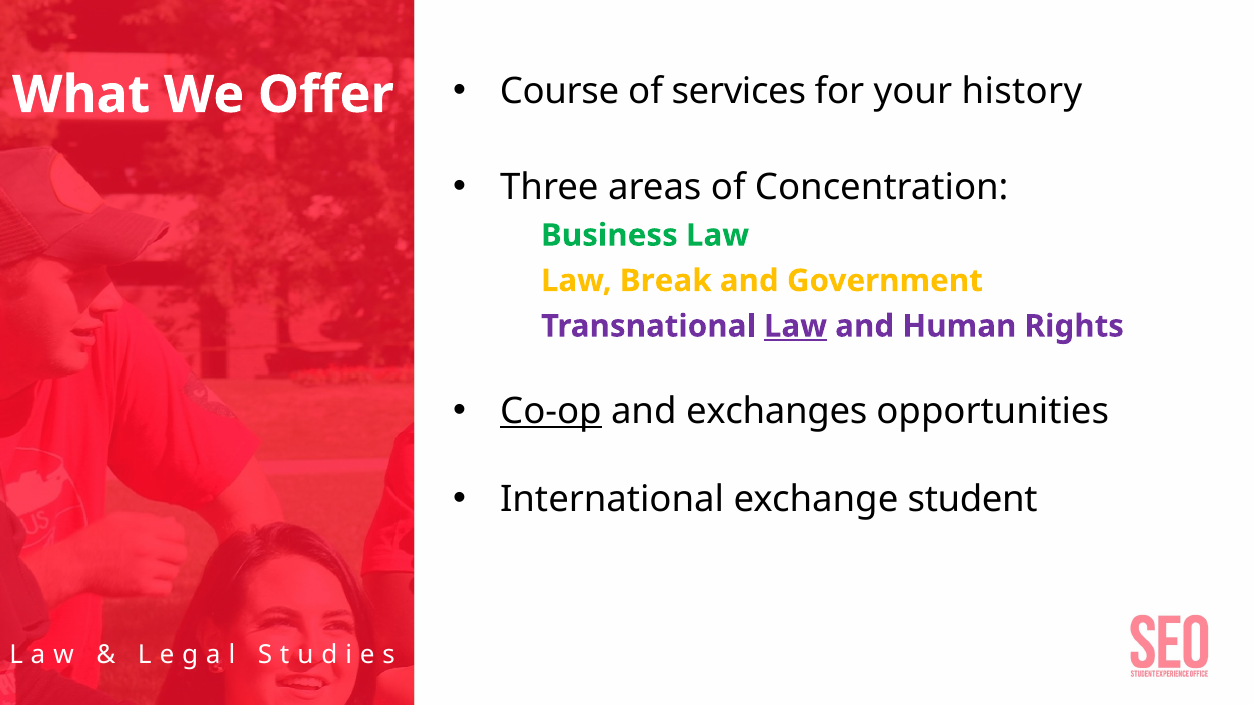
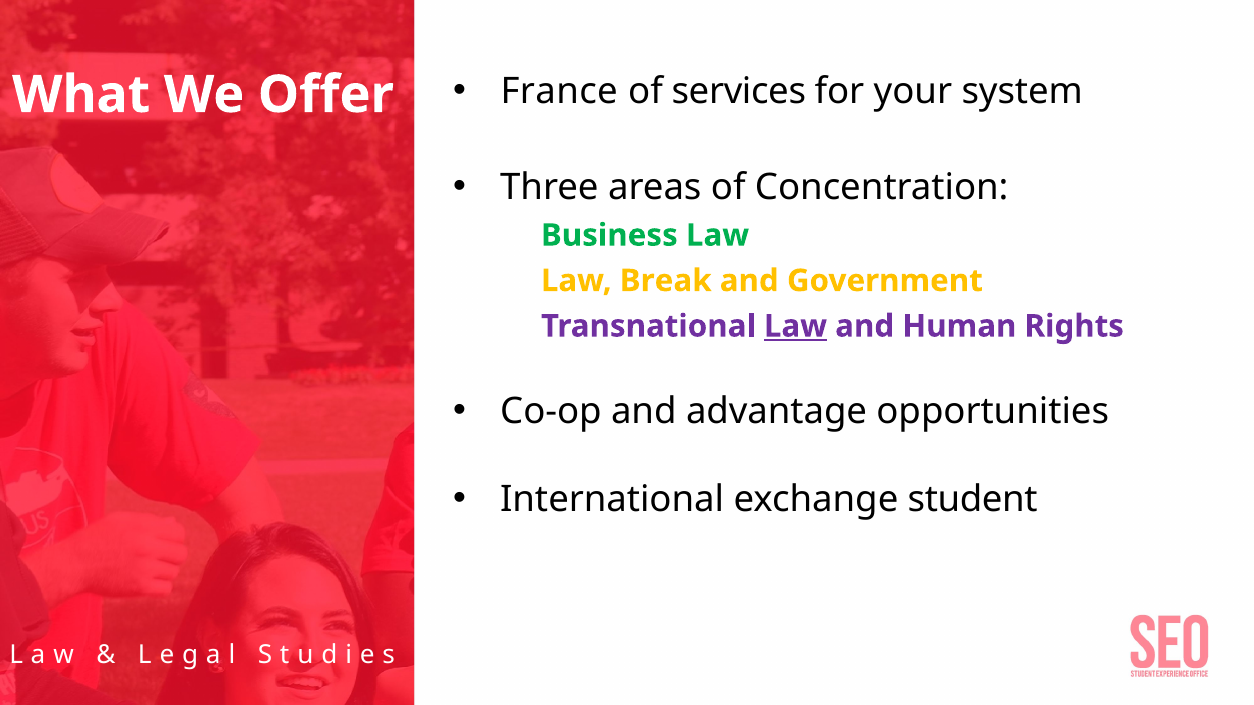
Course: Course -> France
history: history -> system
Co-op underline: present -> none
exchanges: exchanges -> advantage
